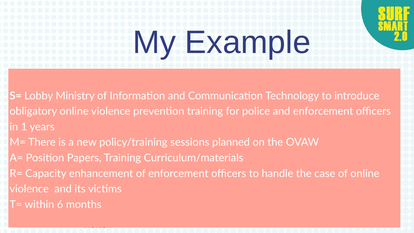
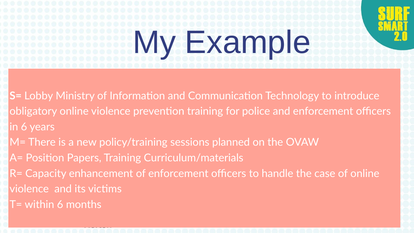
in 1: 1 -> 6
